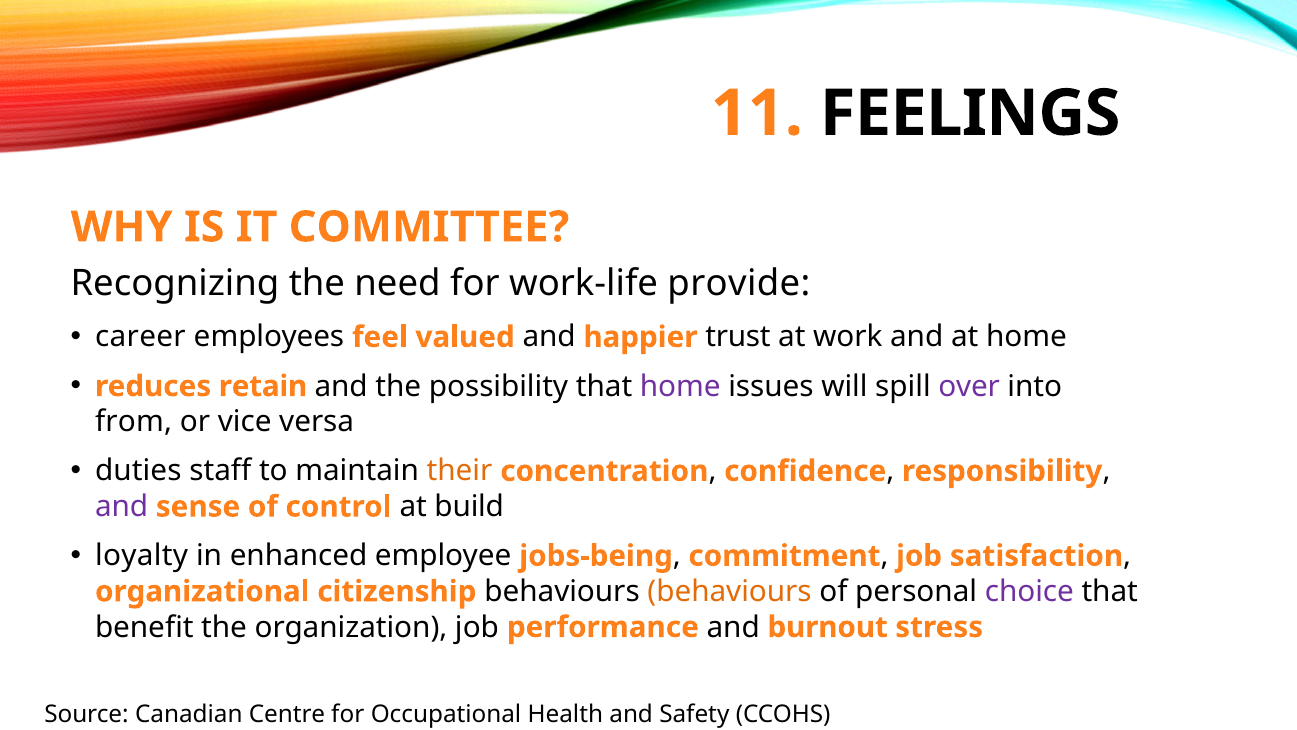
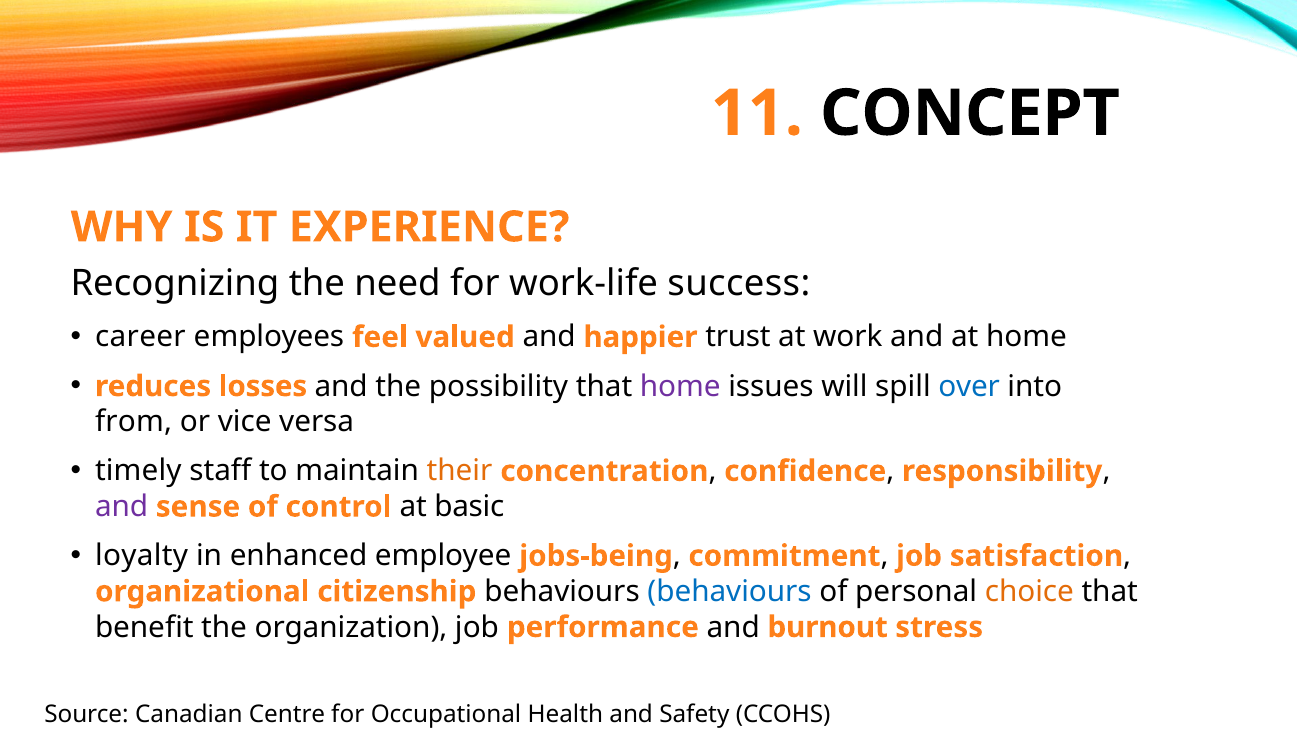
FEELINGS: FEELINGS -> CONCEPT
COMMITTEE: COMMITTEE -> EXPERIENCE
provide: provide -> success
retain: retain -> losses
over colour: purple -> blue
duties: duties -> timely
build: build -> basic
behaviours at (730, 591) colour: orange -> blue
choice colour: purple -> orange
